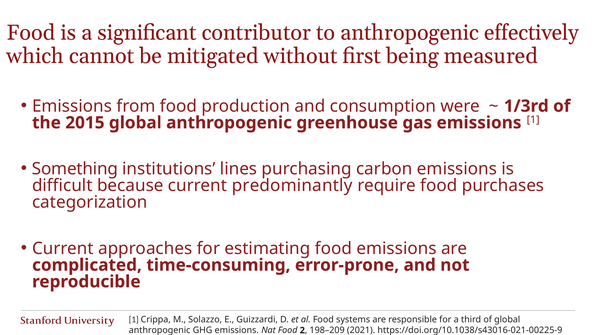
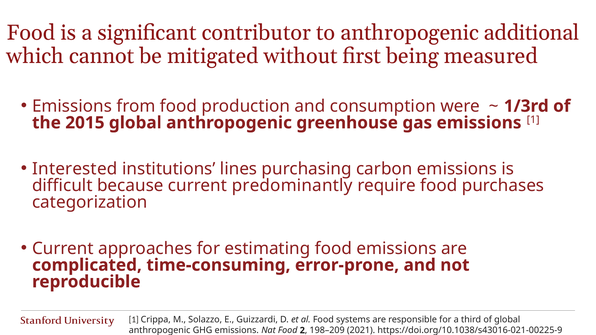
effectively: effectively -> additional
Something: Something -> Interested
